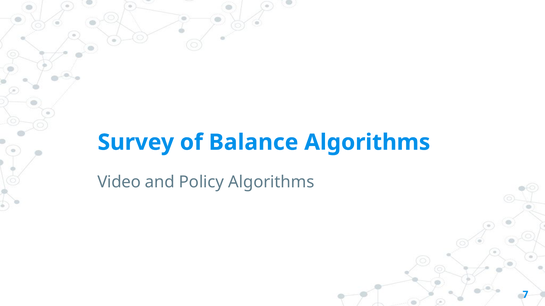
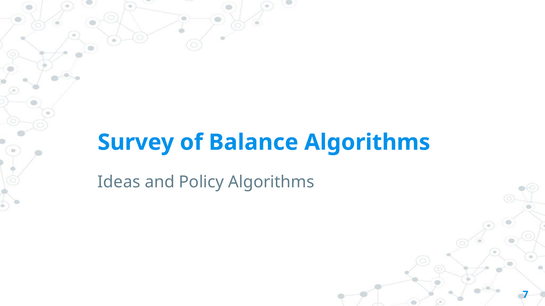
Video: Video -> Ideas
